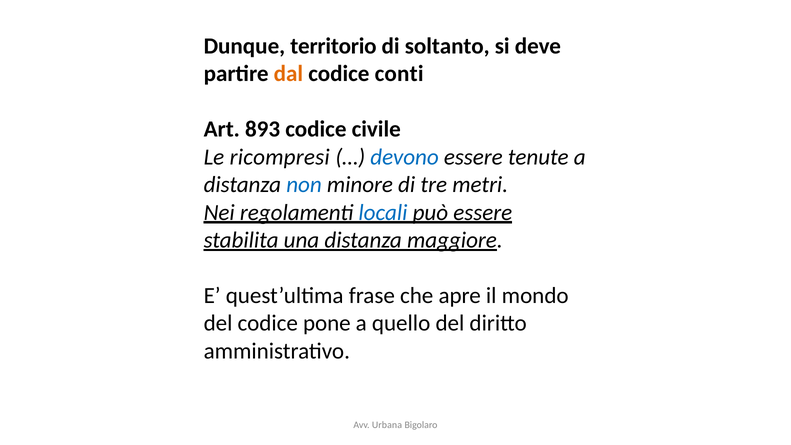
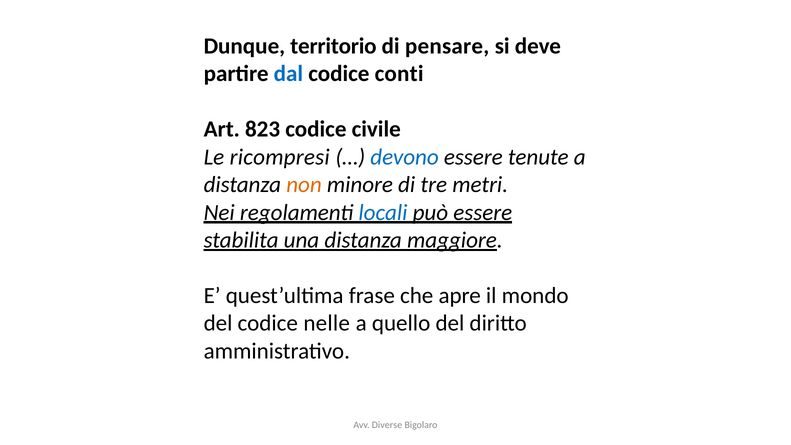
soltanto: soltanto -> pensare
dal colour: orange -> blue
893: 893 -> 823
non colour: blue -> orange
pone: pone -> nelle
Urbana: Urbana -> Diverse
